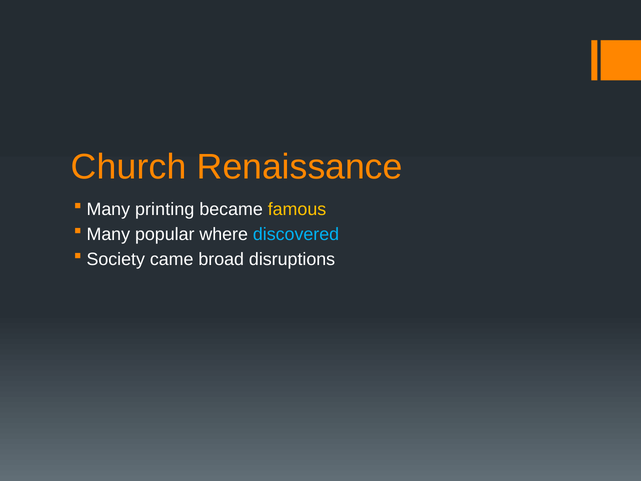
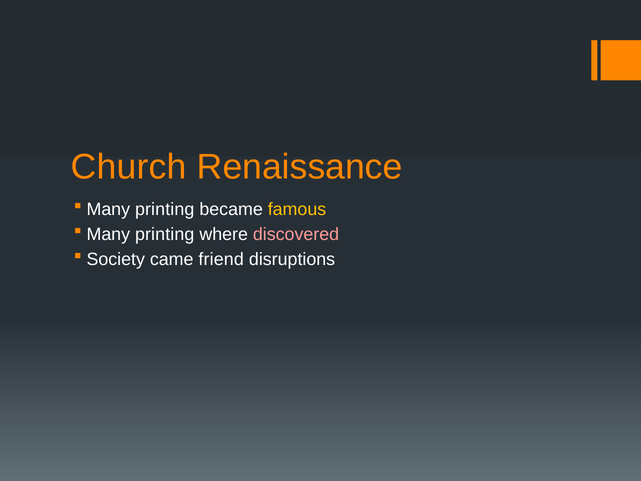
popular at (165, 234): popular -> printing
discovered colour: light blue -> pink
broad: broad -> friend
